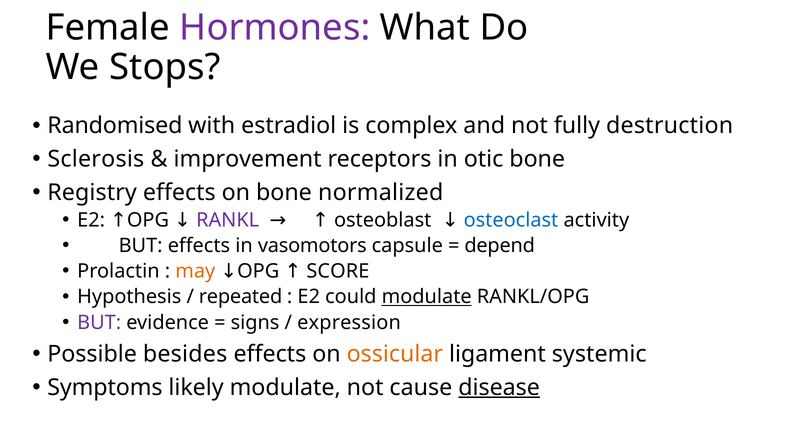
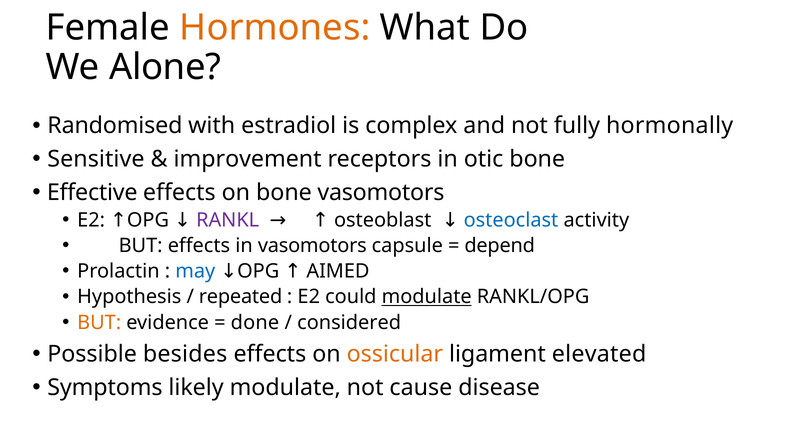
Hormones colour: purple -> orange
Stops: Stops -> Alone
destruction: destruction -> hormonally
Sclerosis: Sclerosis -> Sensitive
Registry: Registry -> Effective
bone normalized: normalized -> vasomotors
may colour: orange -> blue
SCORE: SCORE -> AIMED
BUT at (99, 323) colour: purple -> orange
signs: signs -> done
expression: expression -> considered
systemic: systemic -> elevated
disease underline: present -> none
